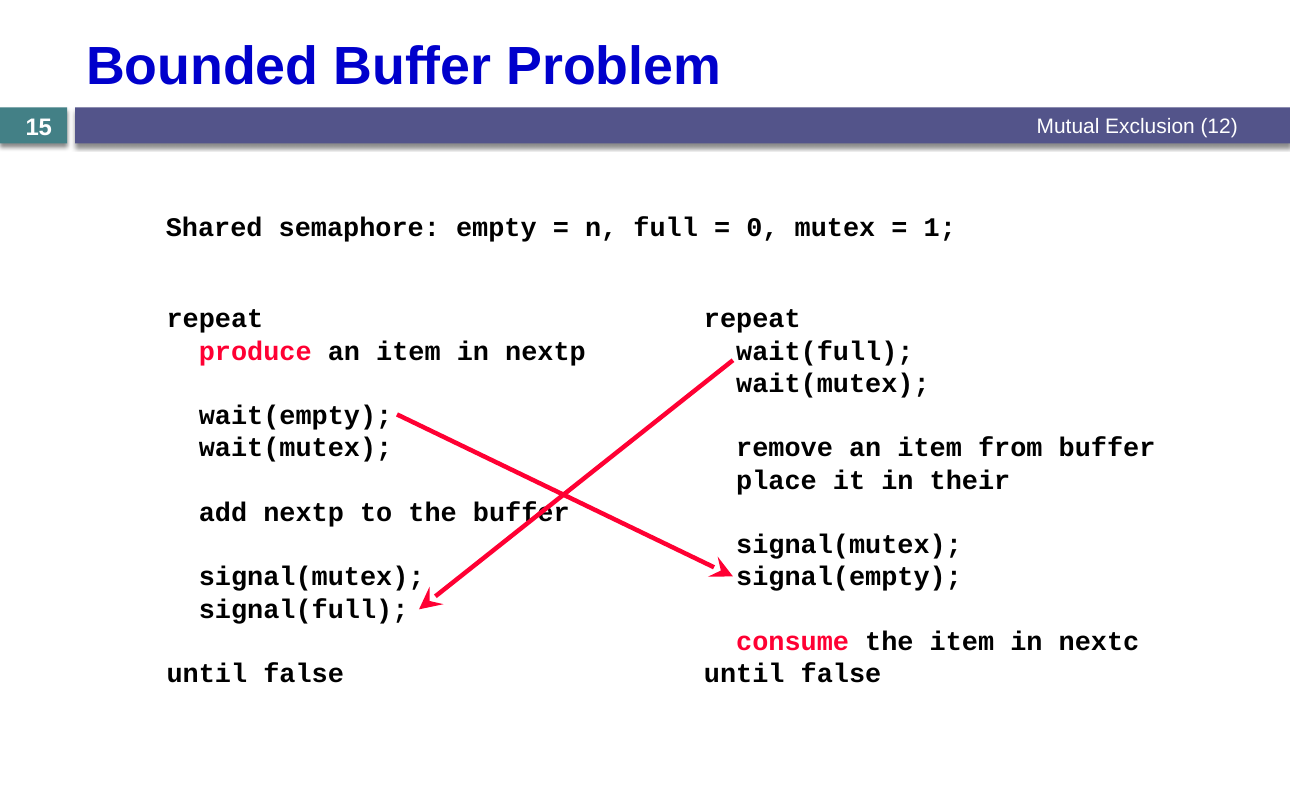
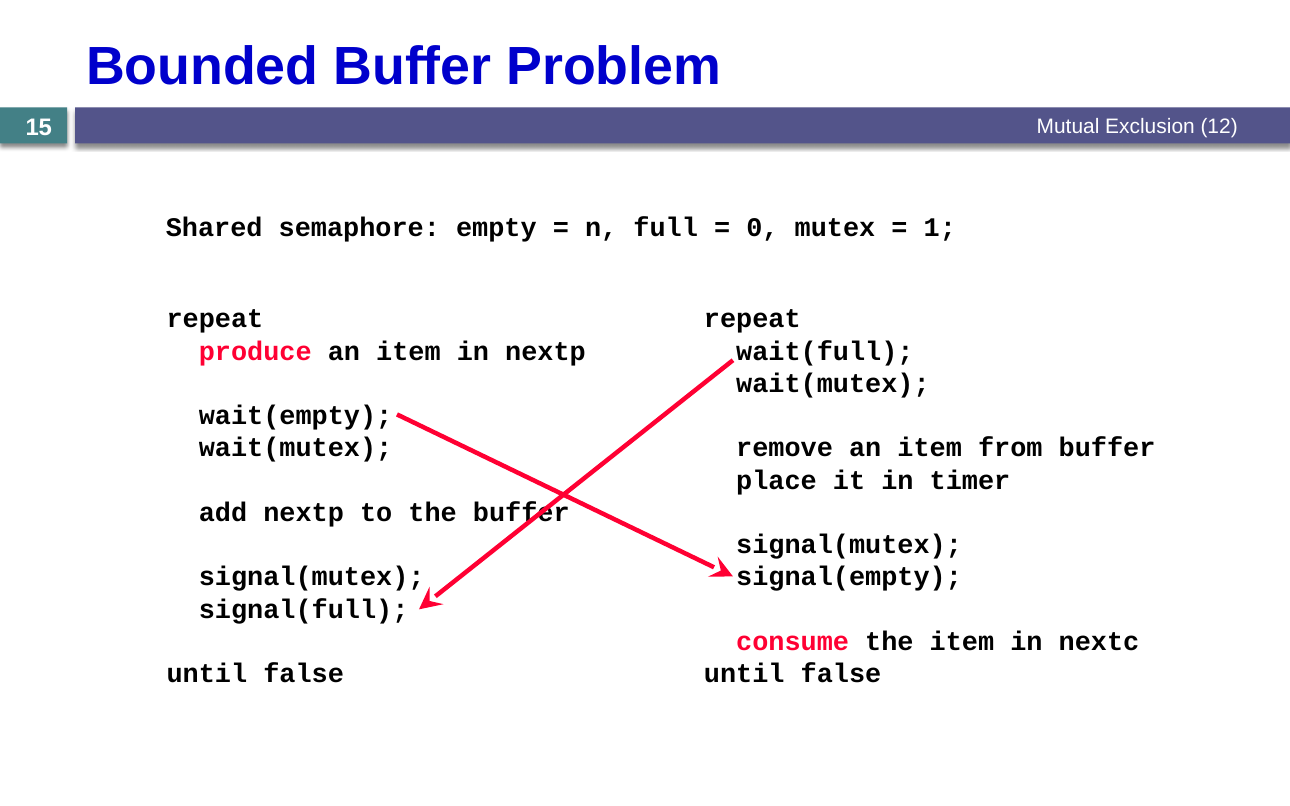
their: their -> timer
